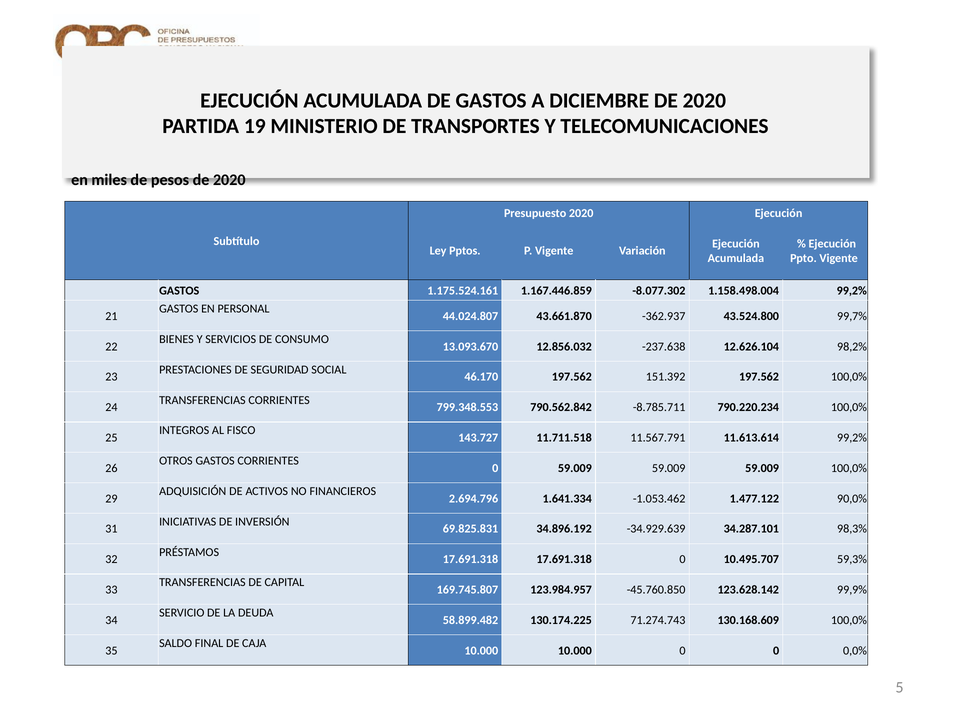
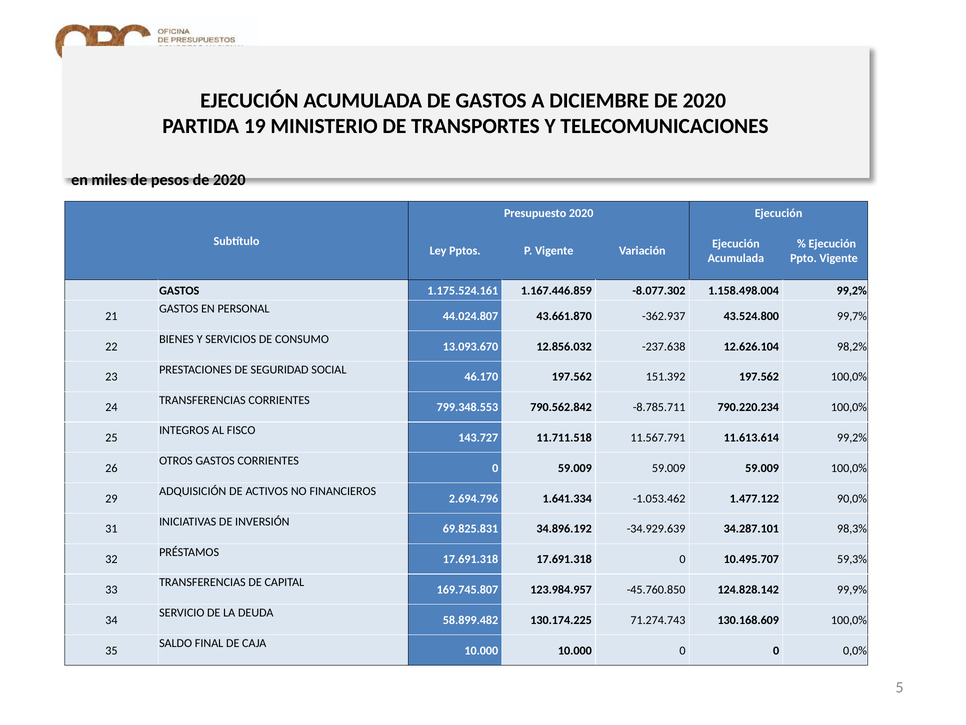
123.628.142: 123.628.142 -> 124.828.142
